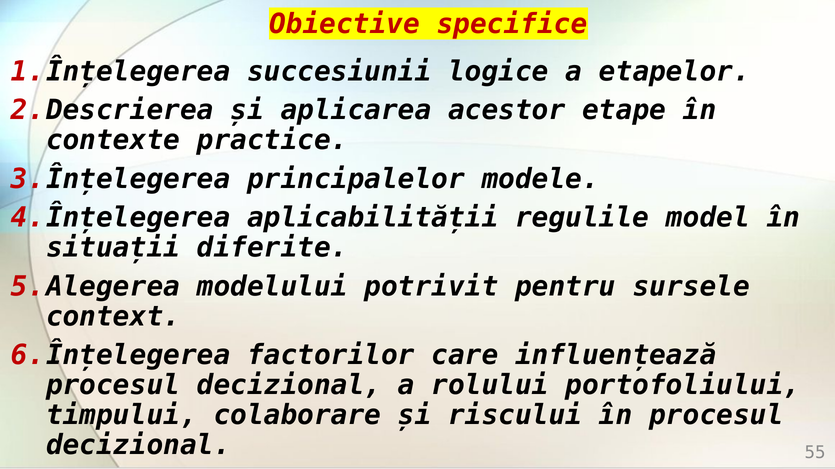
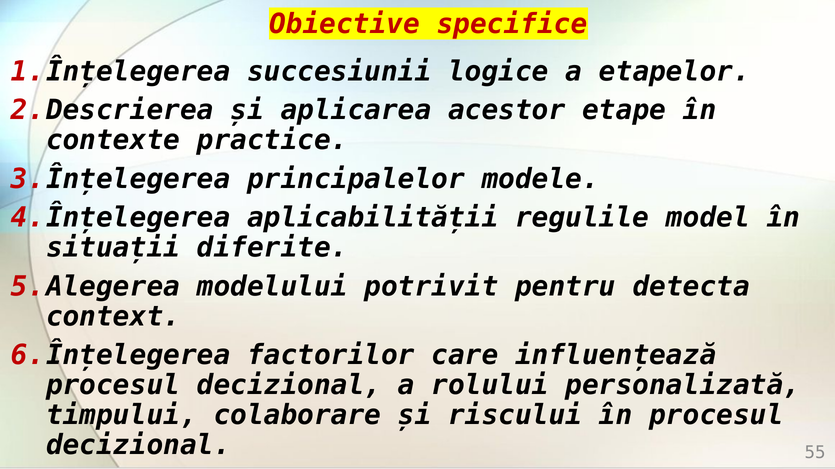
sursele: sursele -> detecta
portofoliului: portofoliului -> personalizată
